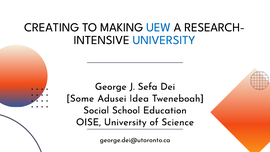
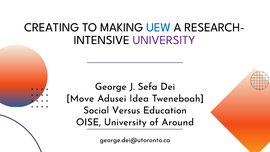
UNIVERSITY at (164, 40) colour: blue -> purple
Some: Some -> Move
School: School -> Versus
Science: Science -> Around
